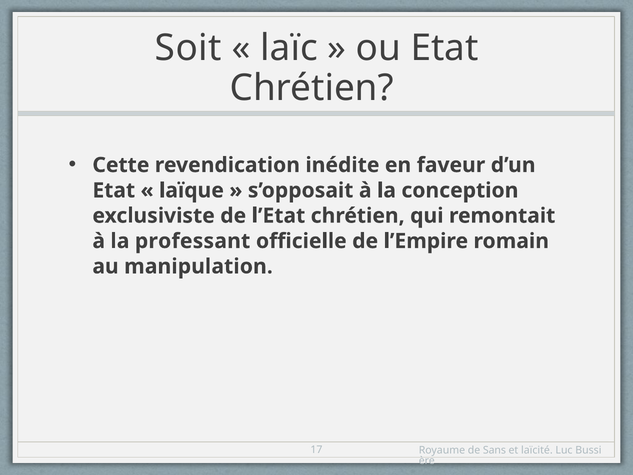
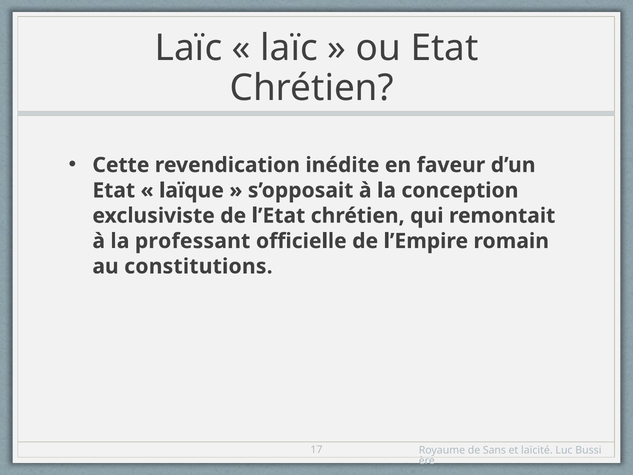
Soit at (188, 48): Soit -> Laïc
manipulation: manipulation -> constitutions
